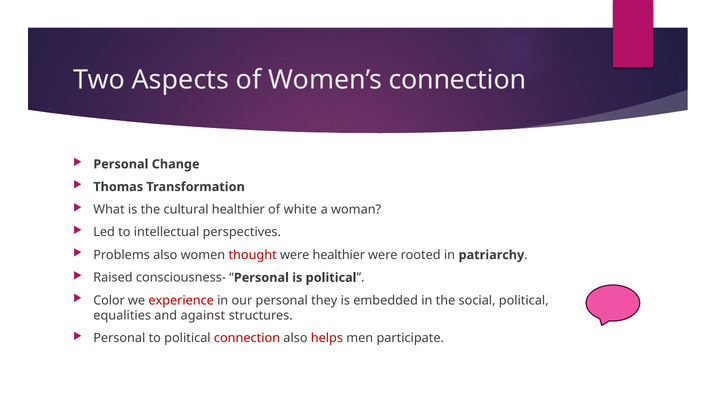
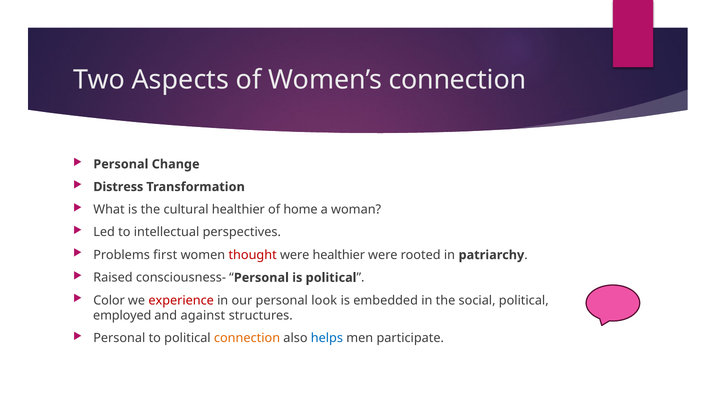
Thomas: Thomas -> Distress
white: white -> home
Problems also: also -> first
they: they -> look
equalities: equalities -> employed
connection at (247, 338) colour: red -> orange
helps colour: red -> blue
